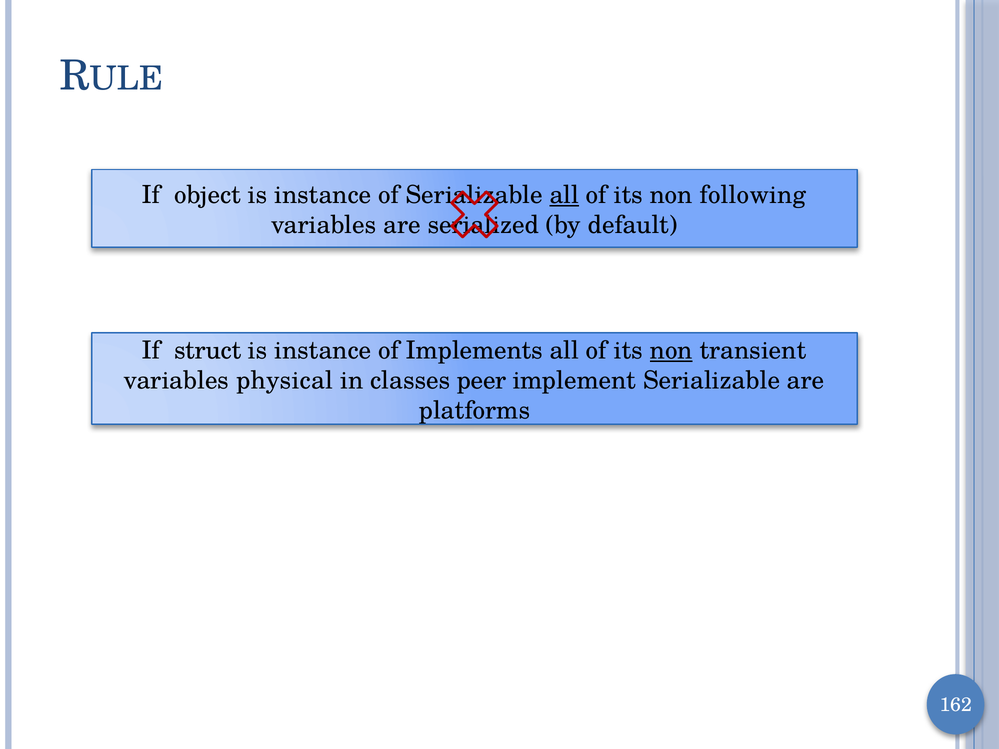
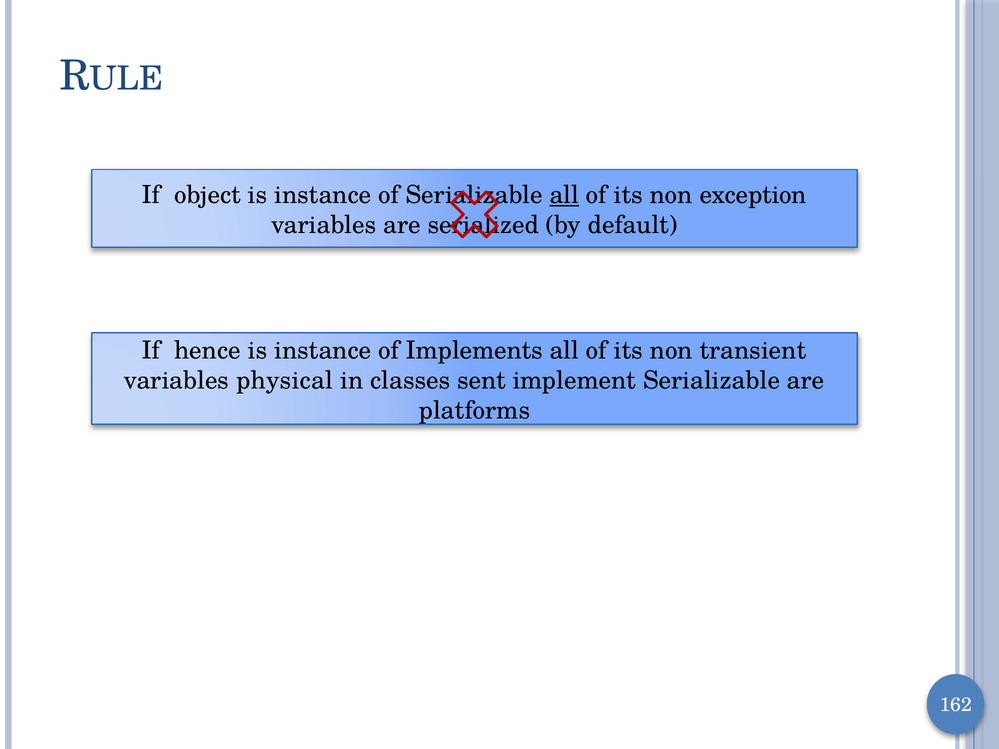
following: following -> exception
struct: struct -> hence
non at (671, 351) underline: present -> none
peer: peer -> sent
